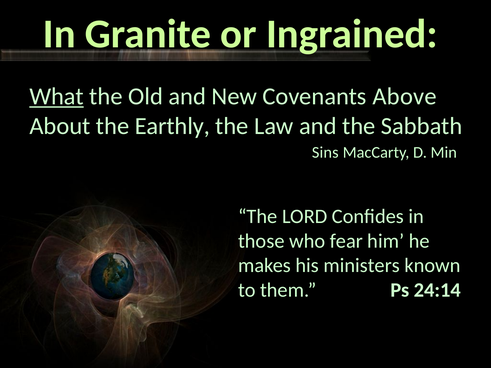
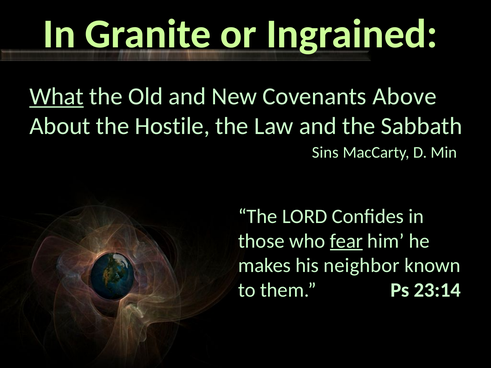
Earthly: Earthly -> Hostile
fear underline: none -> present
ministers: ministers -> neighbor
24:14: 24:14 -> 23:14
